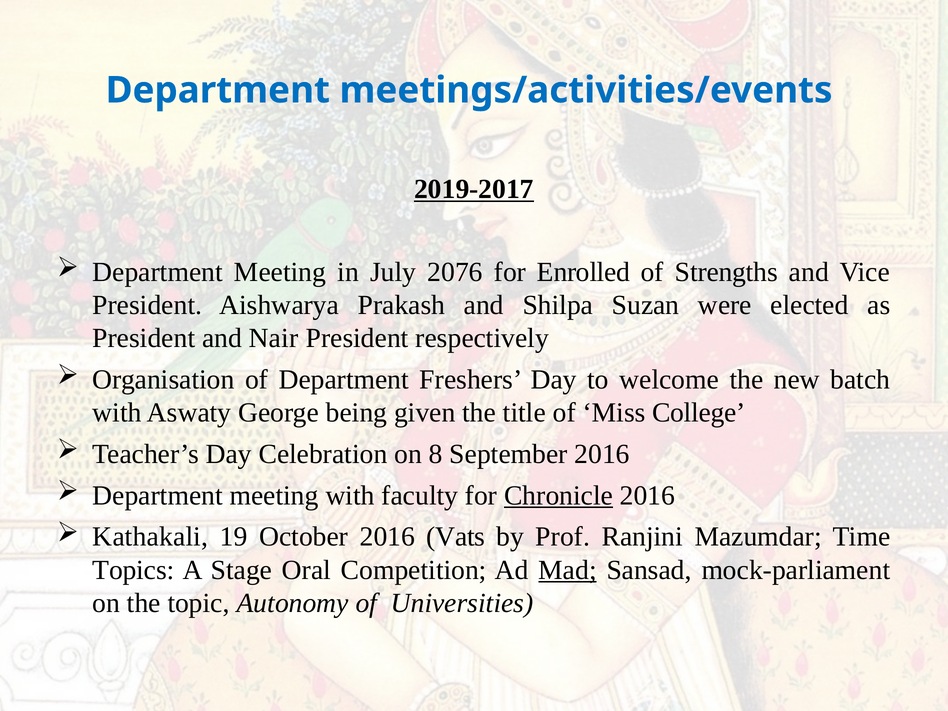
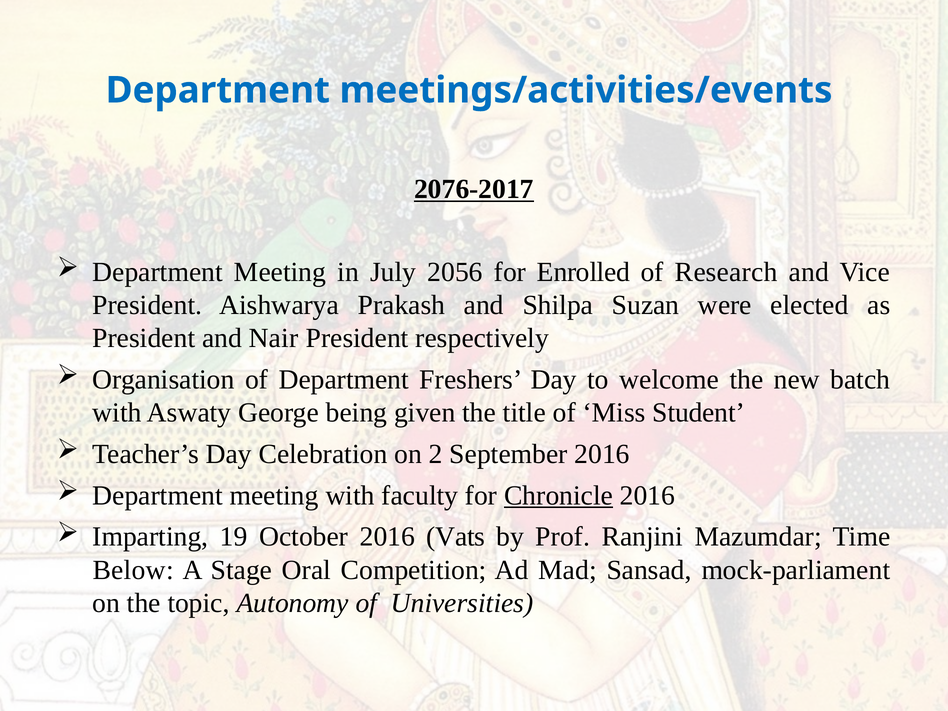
2019-2017: 2019-2017 -> 2076-2017
2076: 2076 -> 2056
Strengths: Strengths -> Research
College: College -> Student
8: 8 -> 2
Kathakali: Kathakali -> Imparting
Topics: Topics -> Below
Mad underline: present -> none
